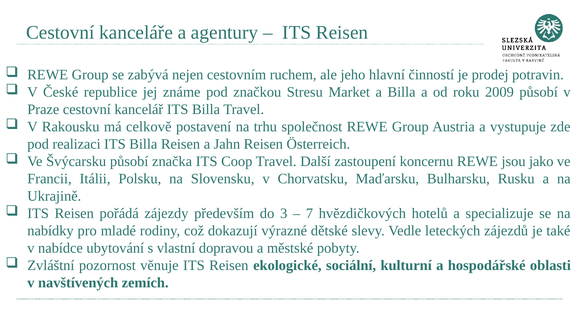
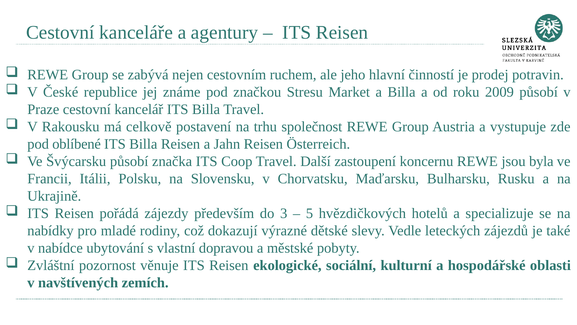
realizaci: realizaci -> oblíbené
jako: jako -> byla
7: 7 -> 5
